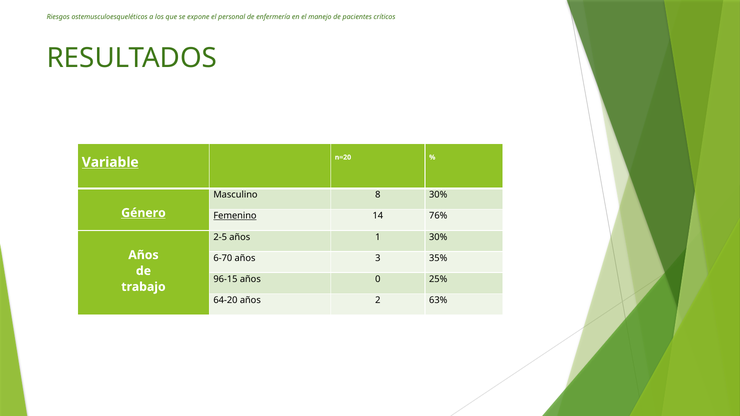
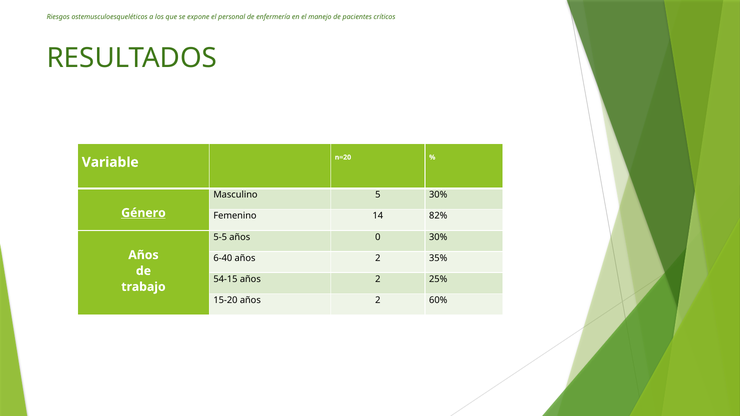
Variable underline: present -> none
8: 8 -> 5
Femenino underline: present -> none
76%: 76% -> 82%
2-5: 2-5 -> 5-5
1: 1 -> 0
6-70: 6-70 -> 6-40
3 at (378, 258): 3 -> 2
96-15: 96-15 -> 54-15
0 at (378, 279): 0 -> 2
64-20: 64-20 -> 15-20
63%: 63% -> 60%
